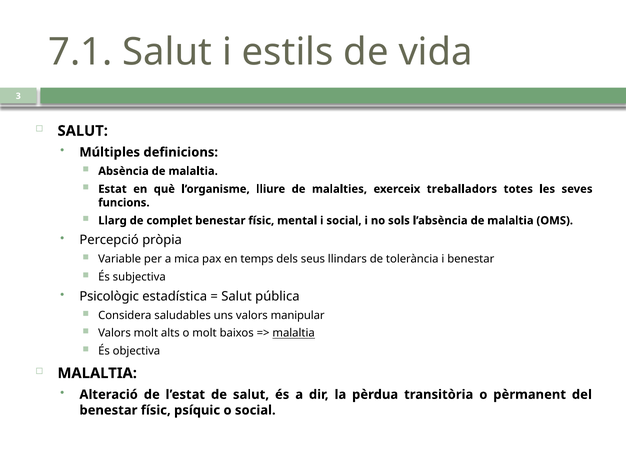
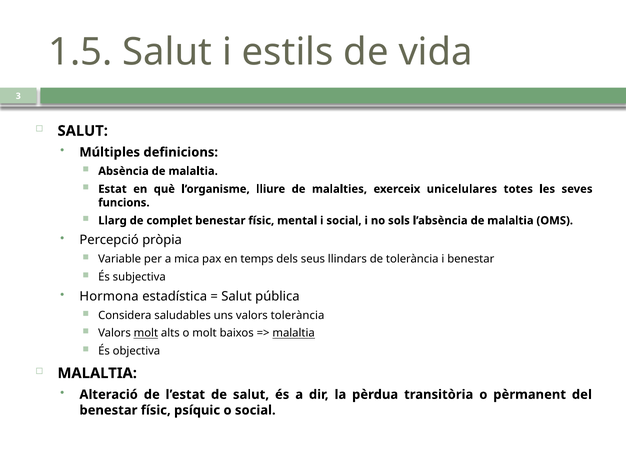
7.1: 7.1 -> 1.5
treballadors: treballadors -> unicelulares
Psicològic: Psicològic -> Hormona
valors manipular: manipular -> tolerància
molt at (146, 333) underline: none -> present
